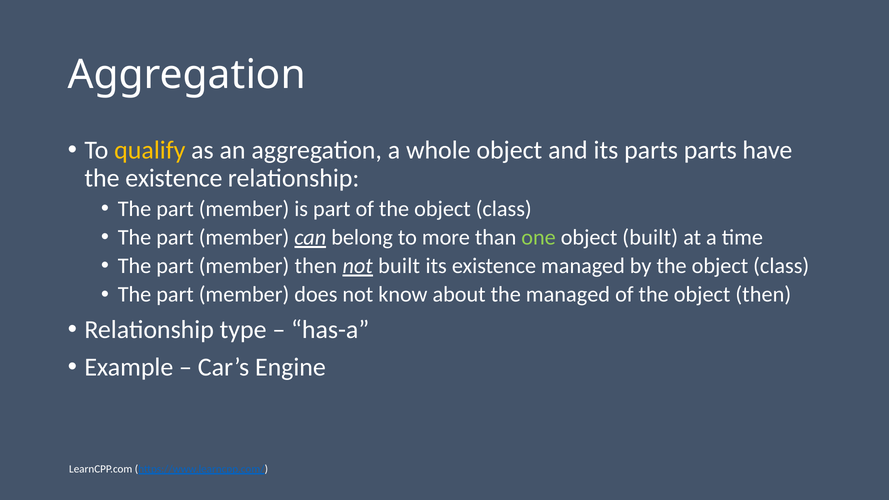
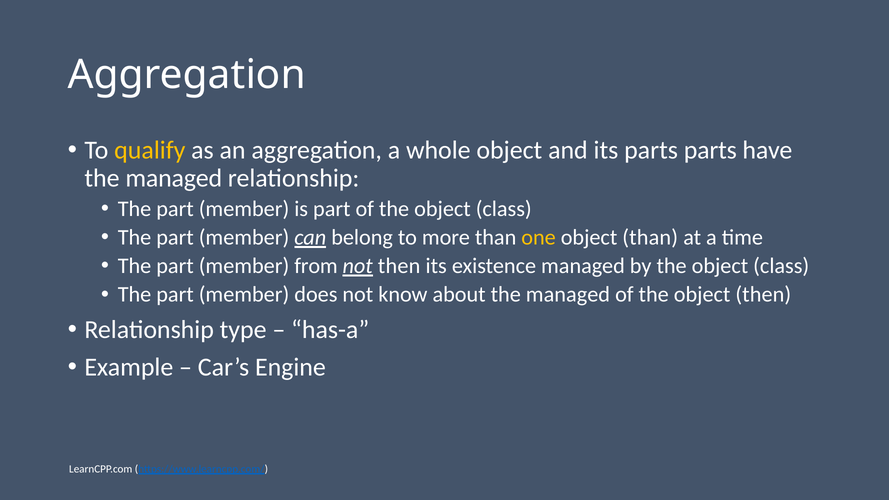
existence at (174, 178): existence -> managed
one colour: light green -> yellow
object built: built -> than
member then: then -> from
not built: built -> then
